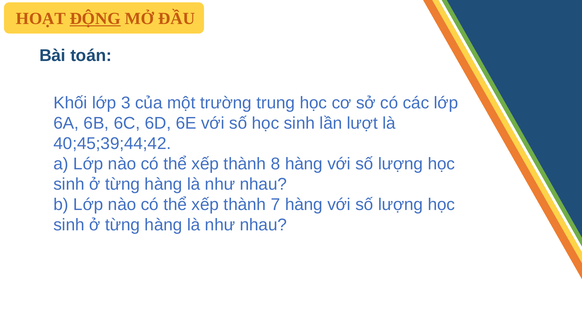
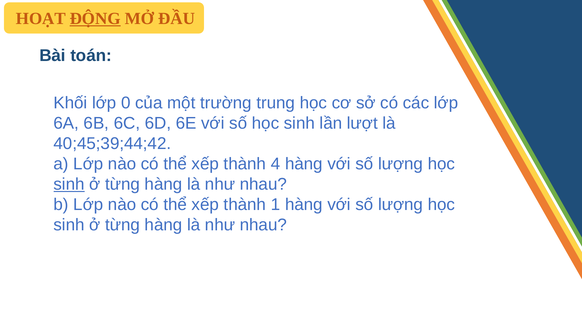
3: 3 -> 0
8: 8 -> 4
sinh at (69, 185) underline: none -> present
7: 7 -> 1
